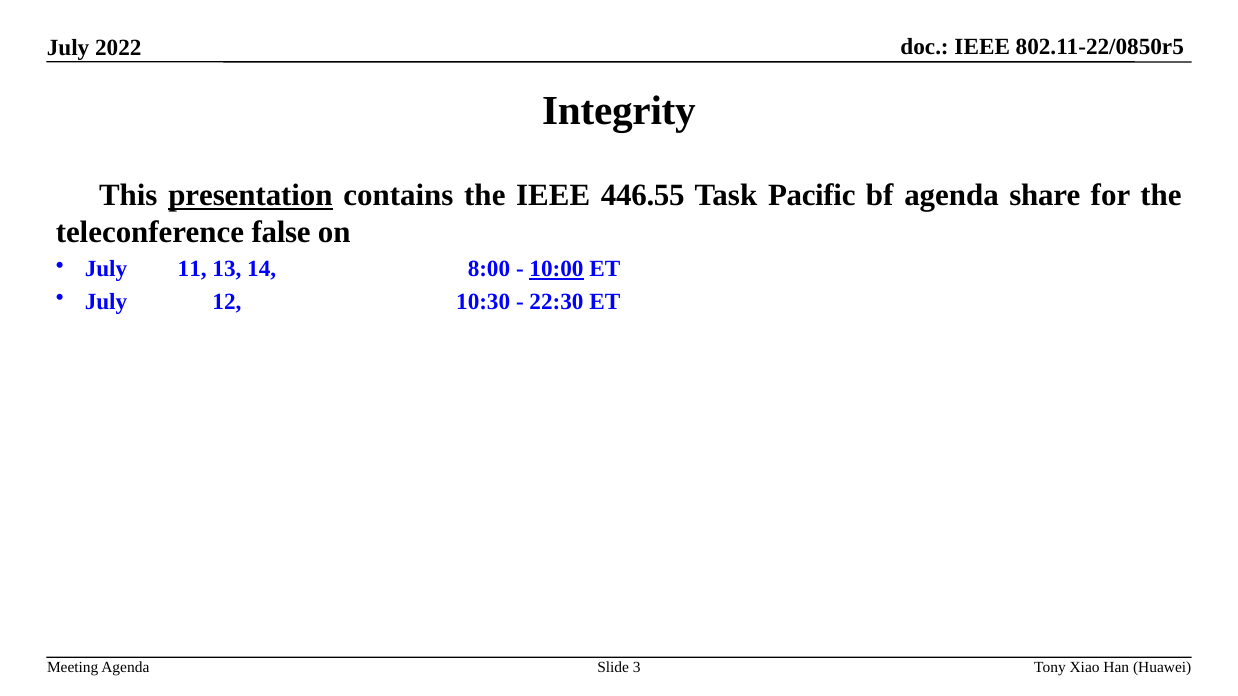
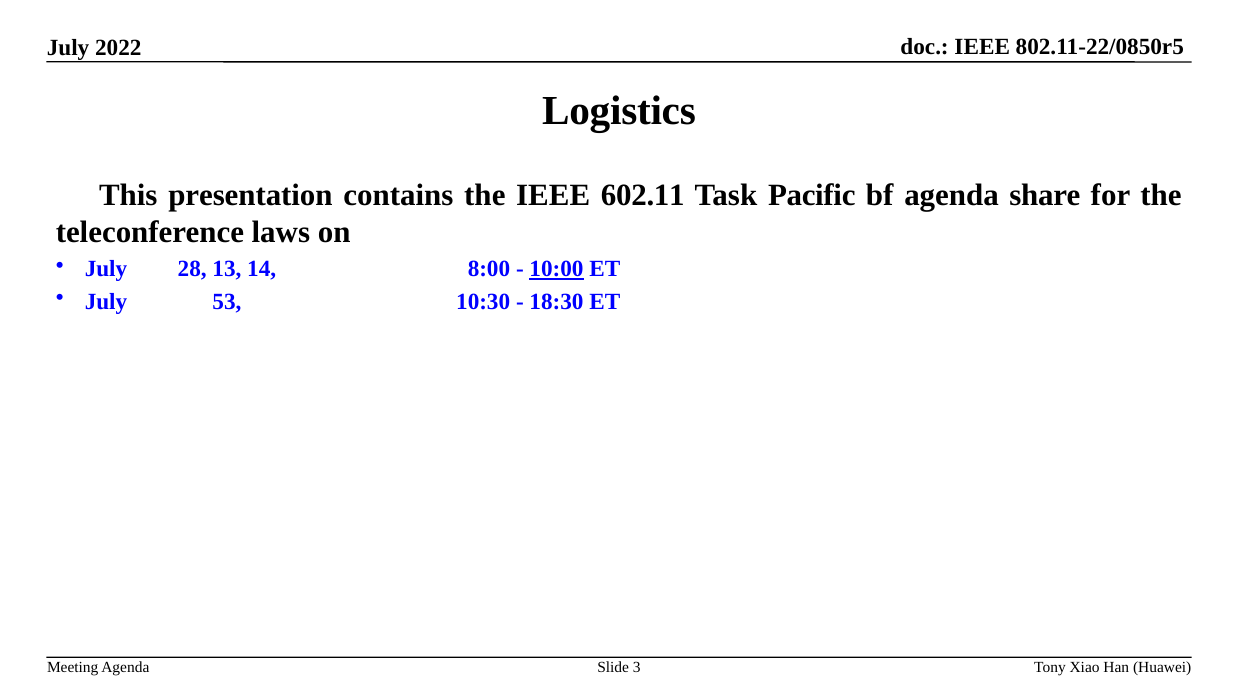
Integrity: Integrity -> Logistics
presentation underline: present -> none
446.55: 446.55 -> 602.11
false: false -> laws
11: 11 -> 28
12: 12 -> 53
22:30: 22:30 -> 18:30
